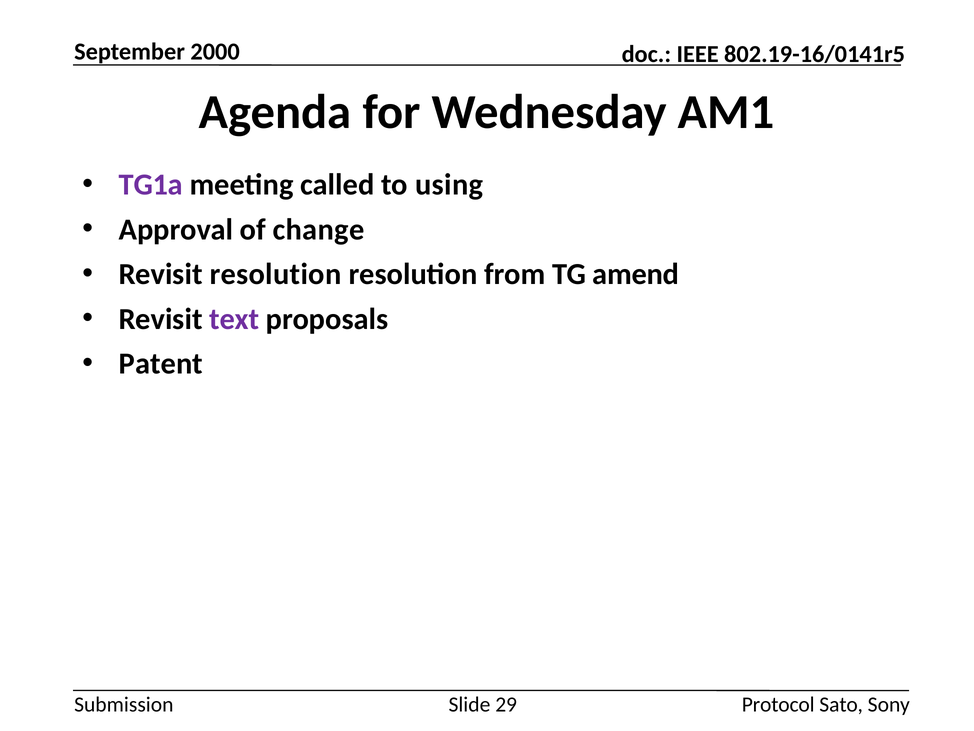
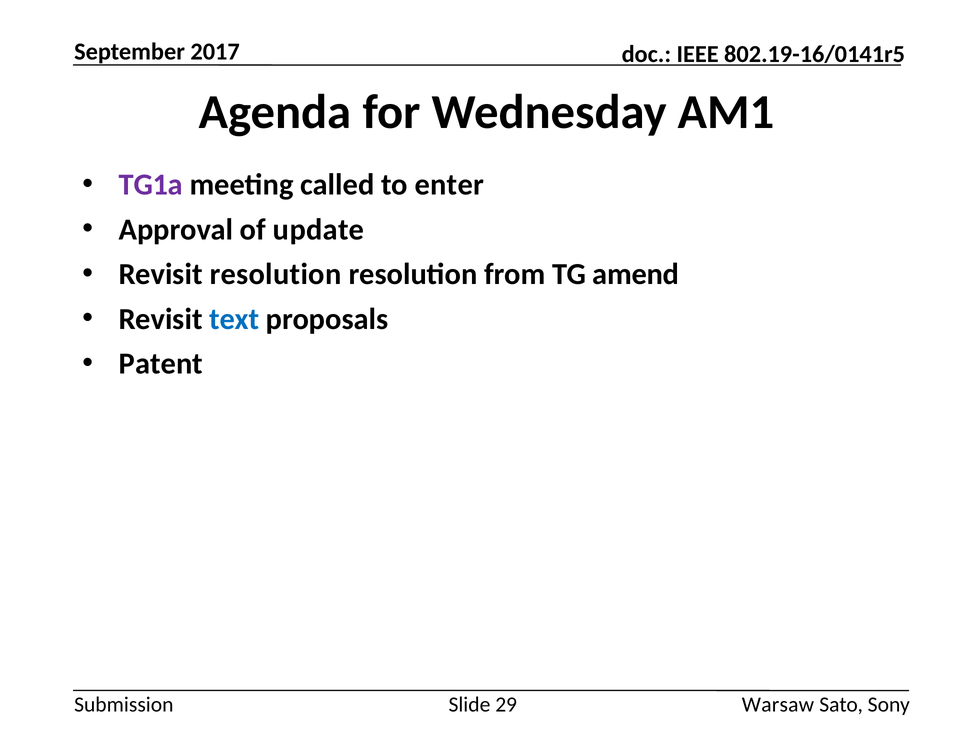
2000: 2000 -> 2017
using: using -> enter
change: change -> update
text colour: purple -> blue
Protocol: Protocol -> Warsaw
